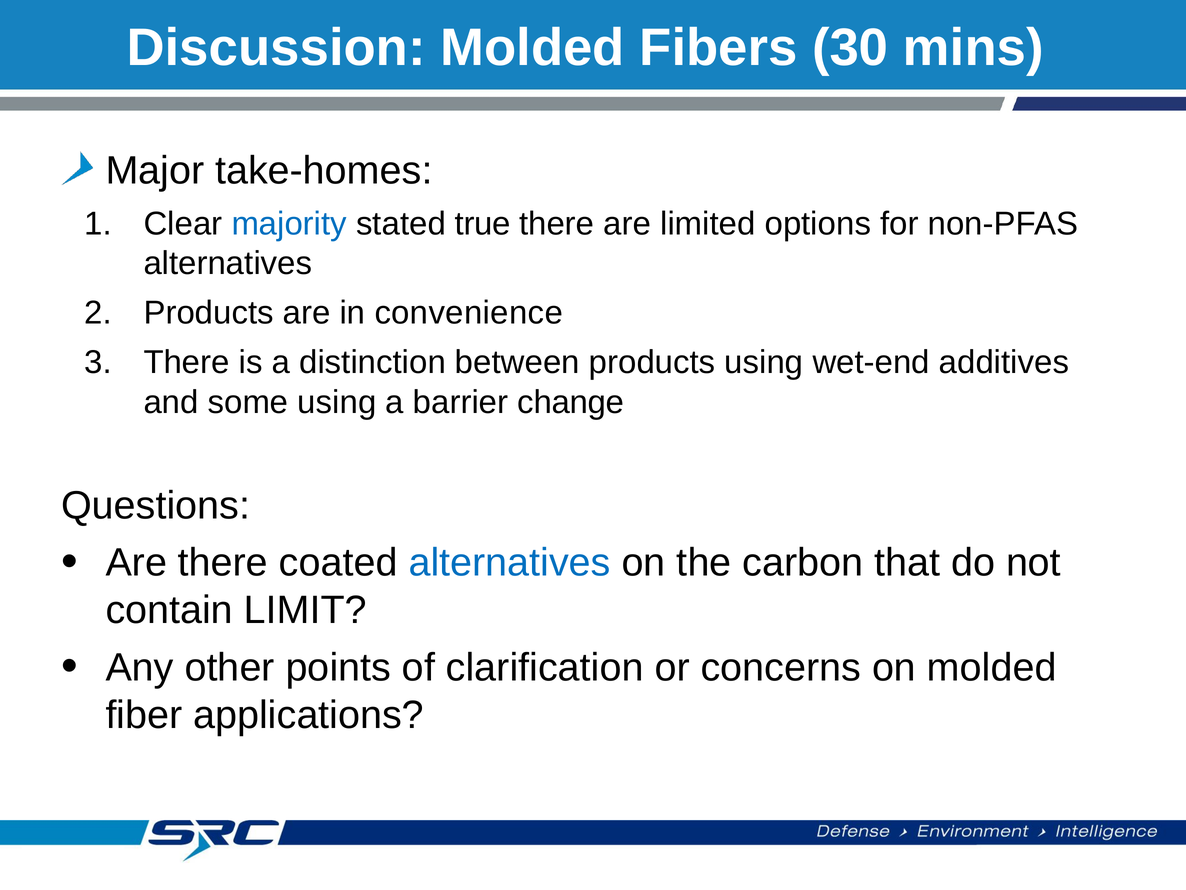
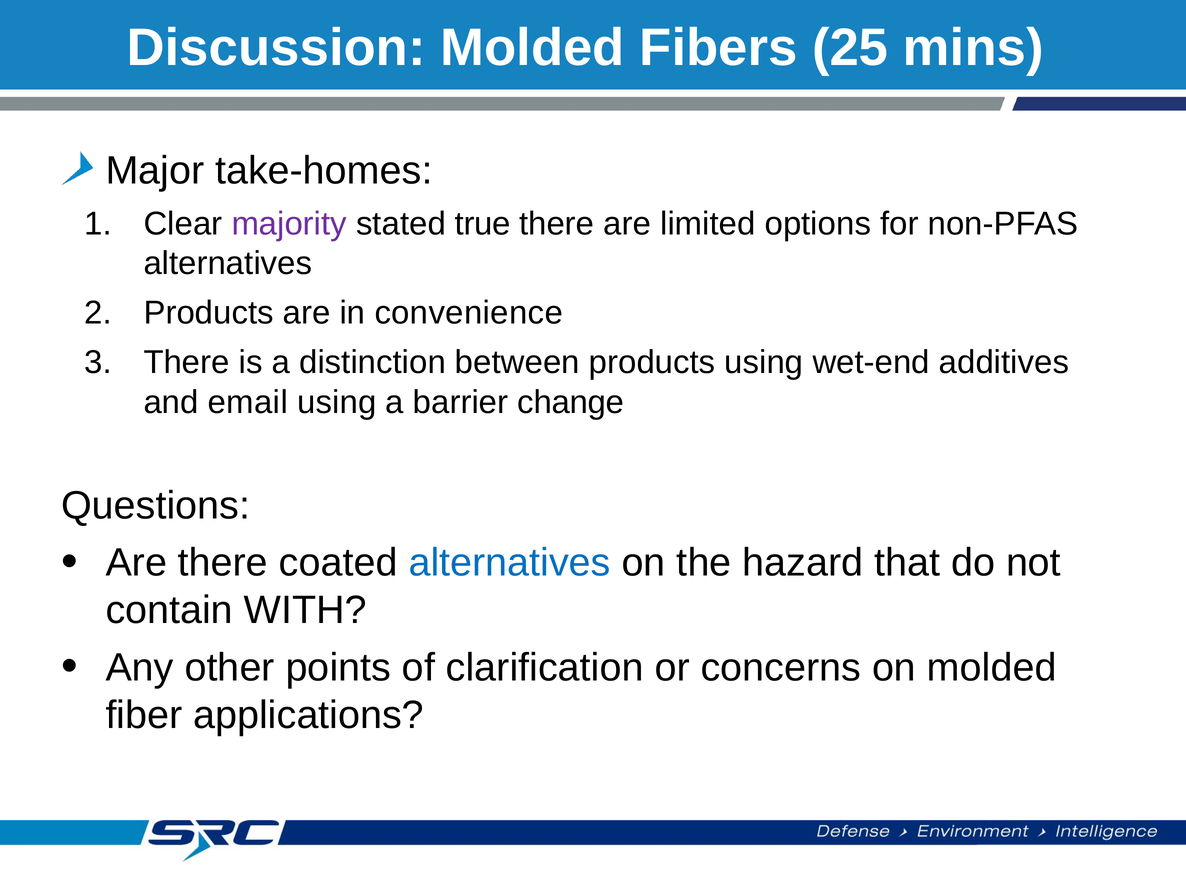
30: 30 -> 25
majority colour: blue -> purple
some: some -> email
carbon: carbon -> hazard
LIMIT: LIMIT -> WITH
